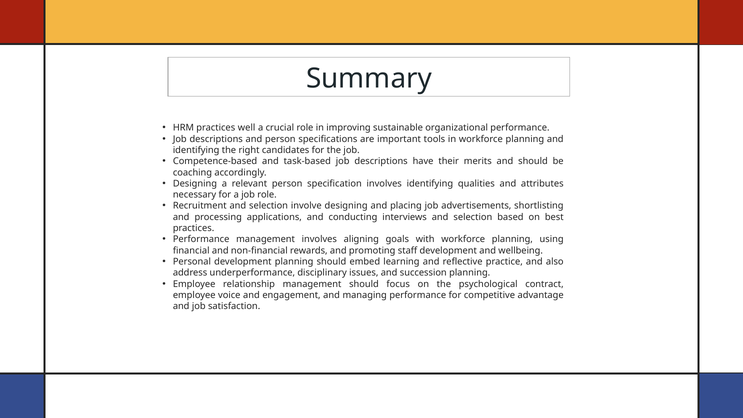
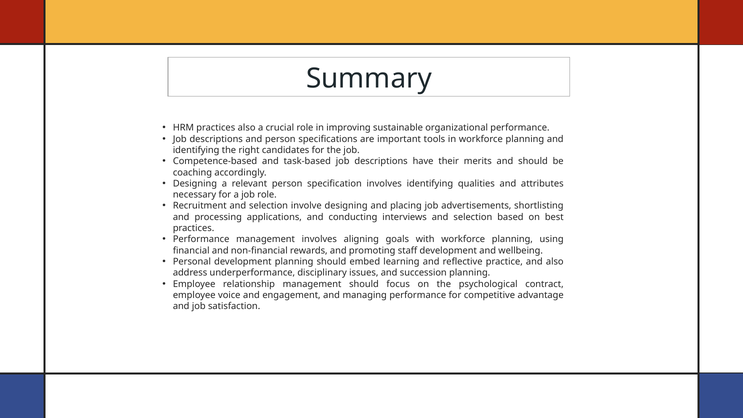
practices well: well -> also
